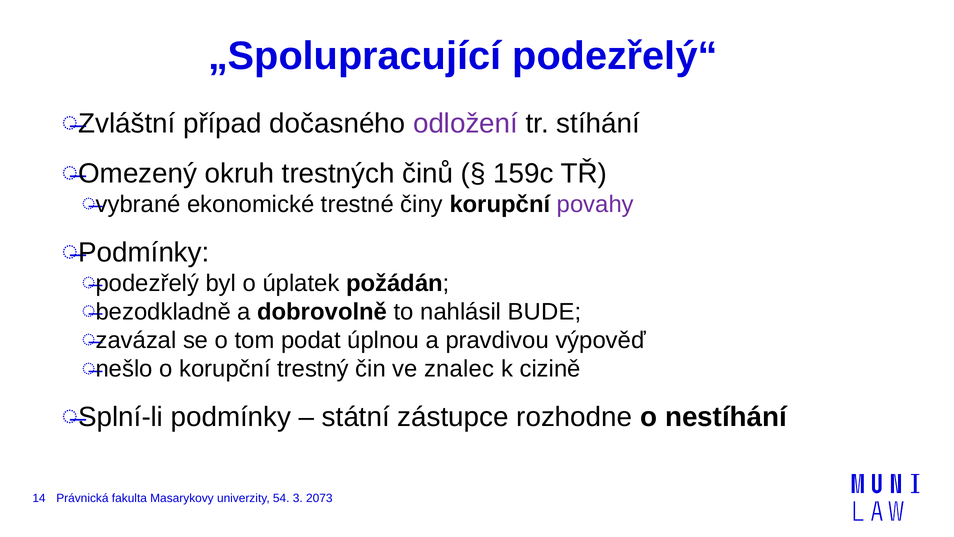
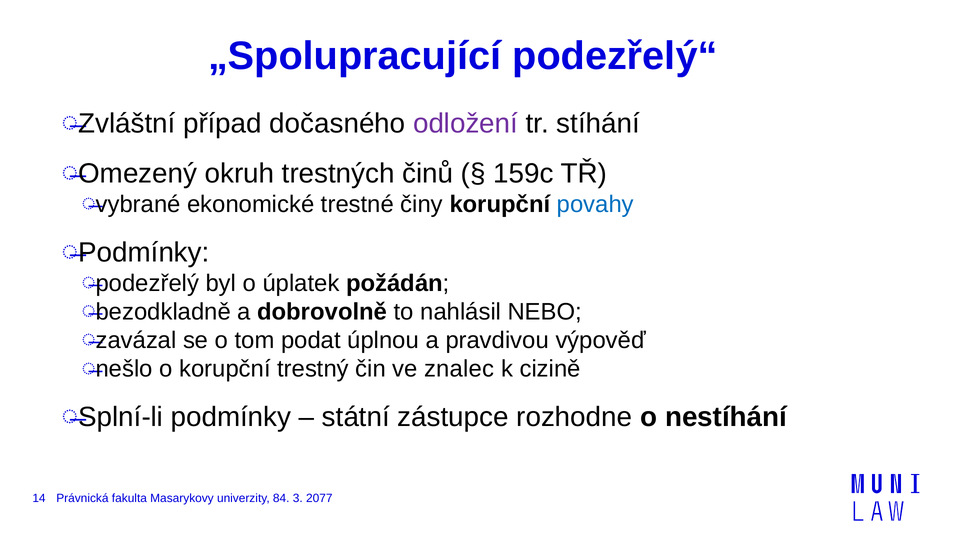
povahy colour: purple -> blue
BUDE: BUDE -> NEBO
54: 54 -> 84
2073: 2073 -> 2077
